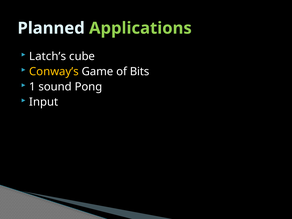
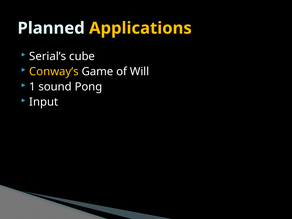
Applications colour: light green -> yellow
Latch’s: Latch’s -> Serial’s
Bits: Bits -> Will
